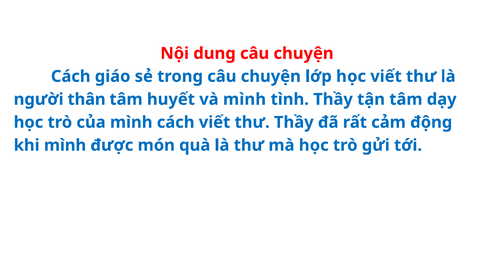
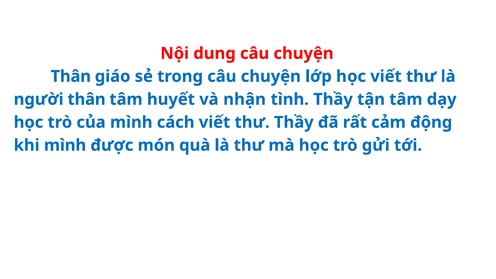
Cách at (71, 76): Cách -> Thân
và mình: mình -> nhận
